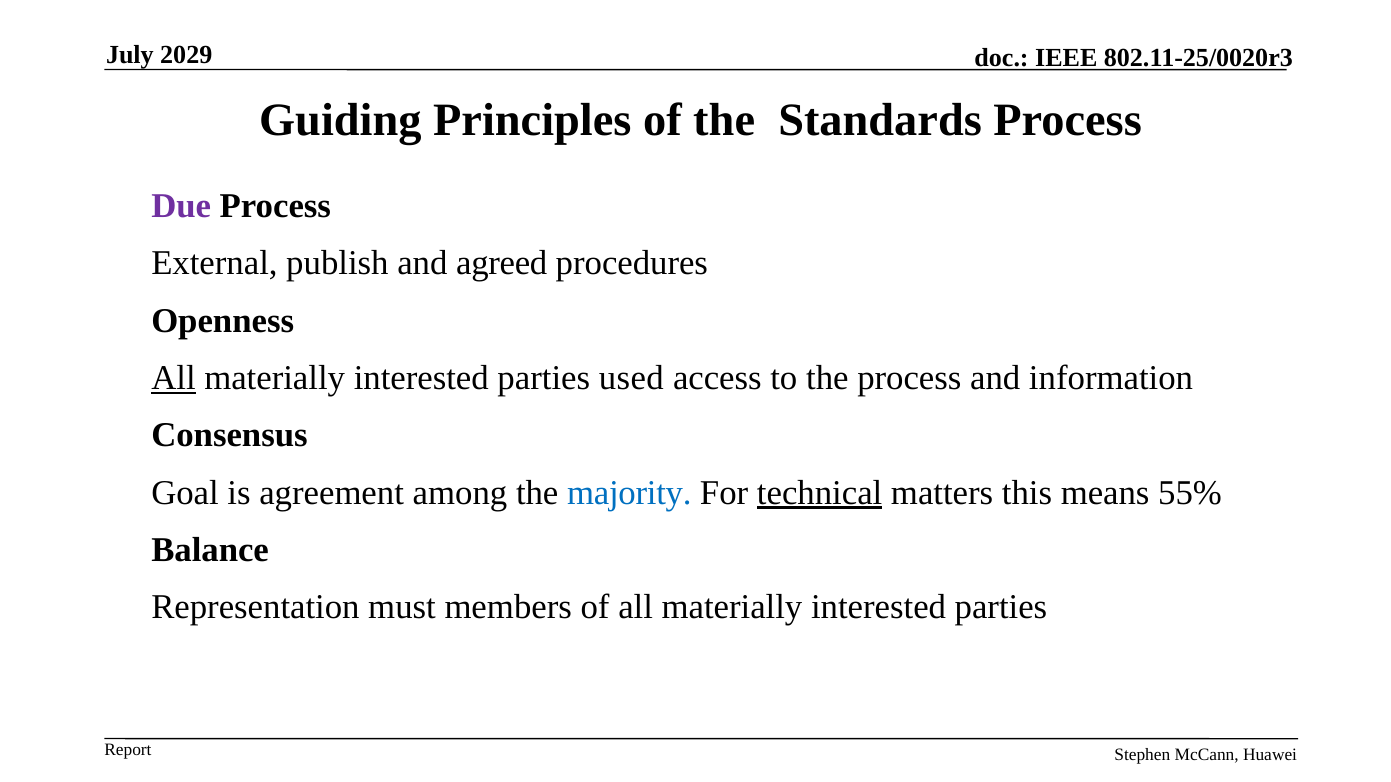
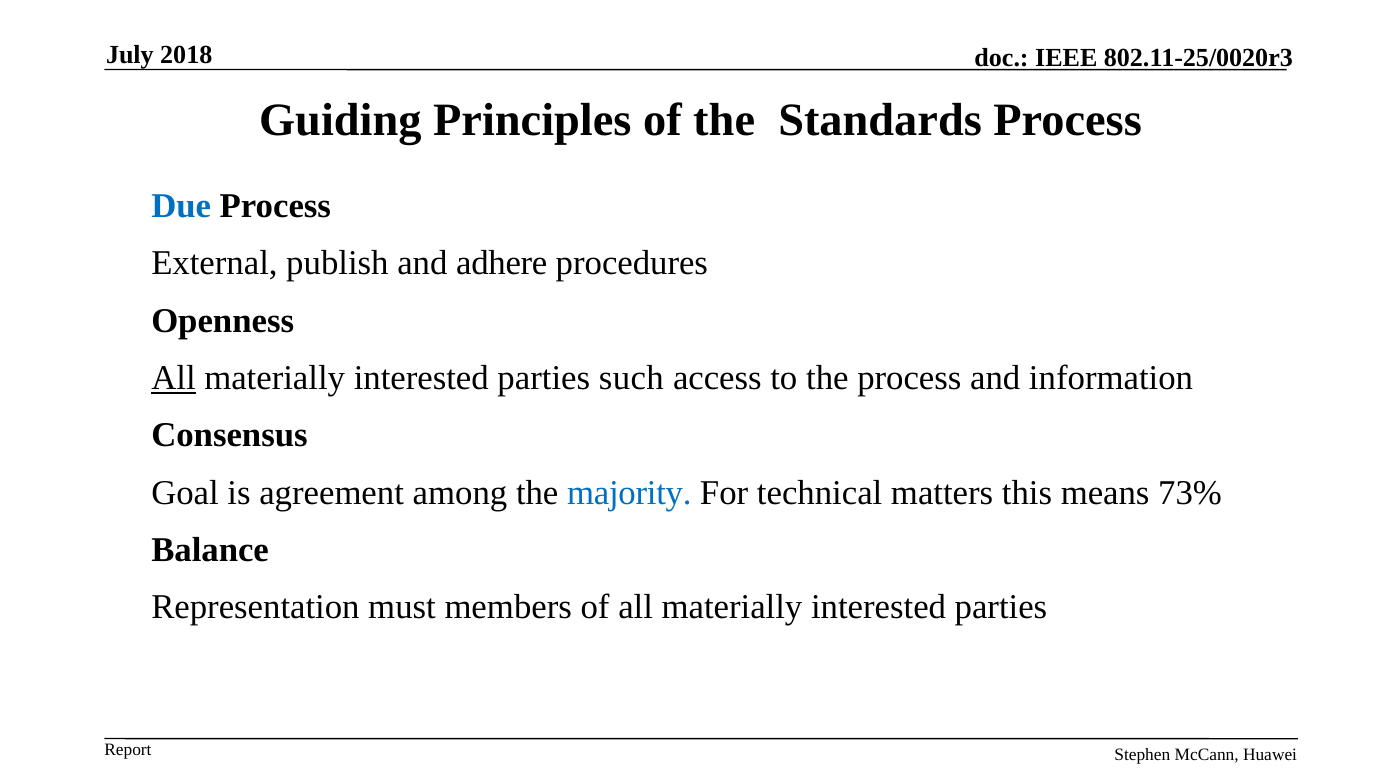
2029: 2029 -> 2018
Due colour: purple -> blue
agreed: agreed -> adhere
used: used -> such
technical underline: present -> none
55%: 55% -> 73%
